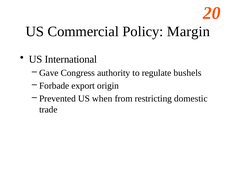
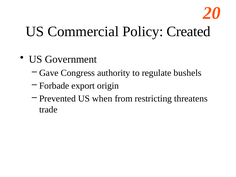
Margin: Margin -> Created
International: International -> Government
domestic: domestic -> threatens
